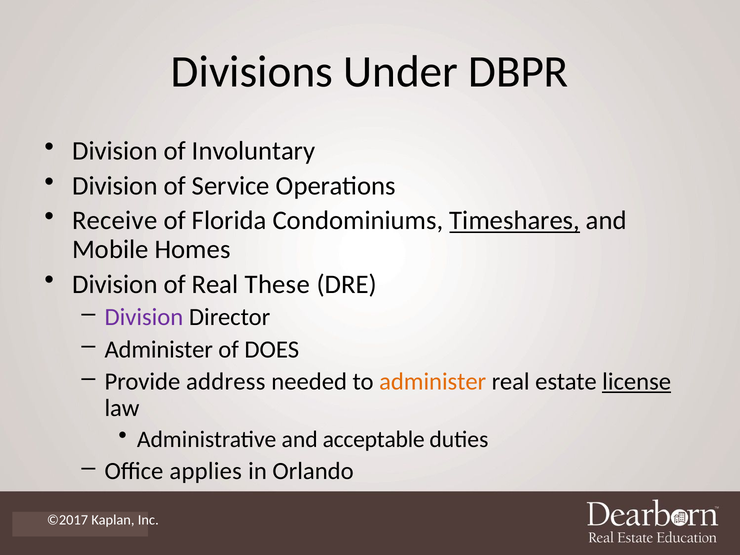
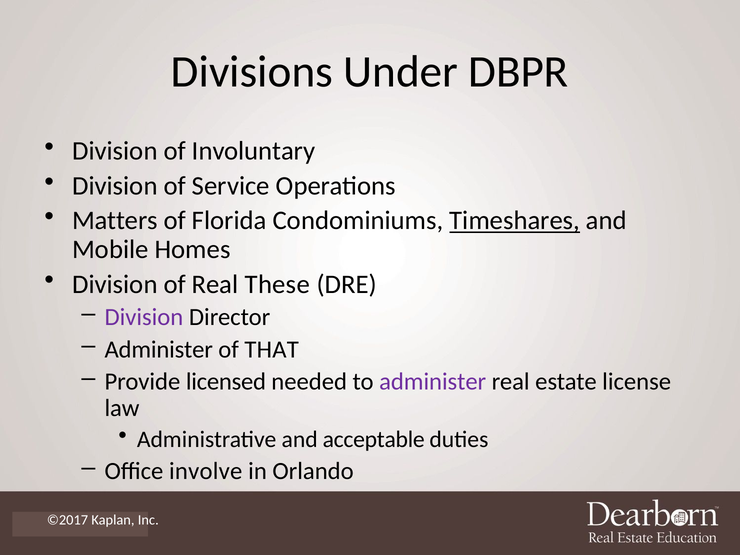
Receive: Receive -> Matters
DOES: DOES -> THAT
address: address -> licensed
administer at (433, 382) colour: orange -> purple
license underline: present -> none
applies: applies -> involve
